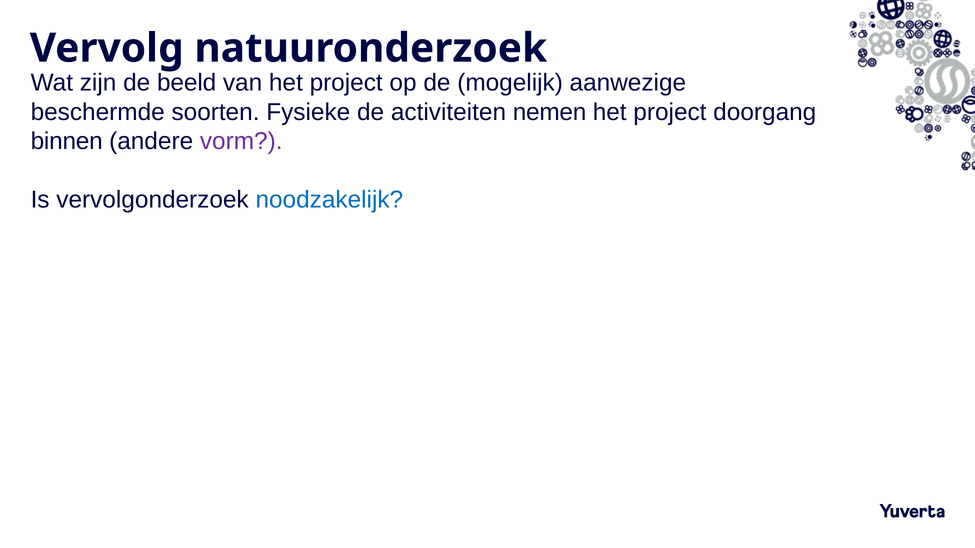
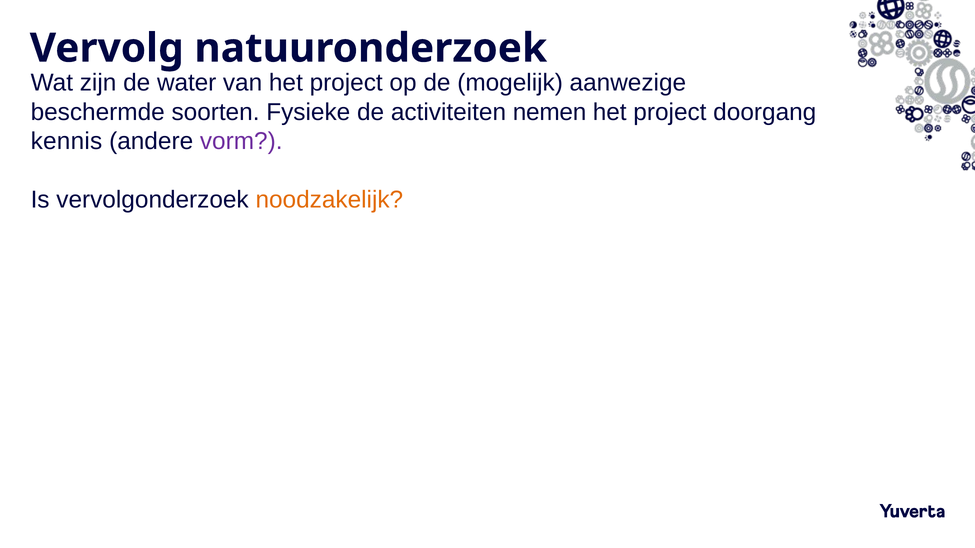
beeld: beeld -> water
binnen: binnen -> kennis
noodzakelijk colour: blue -> orange
